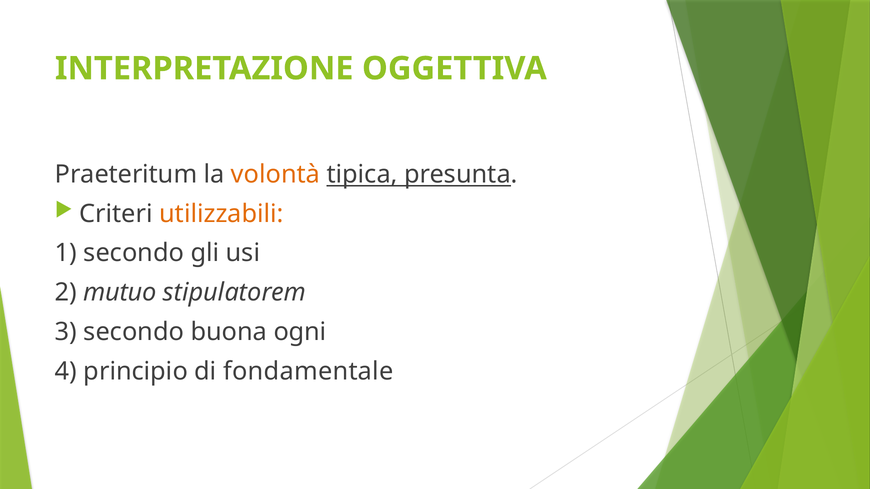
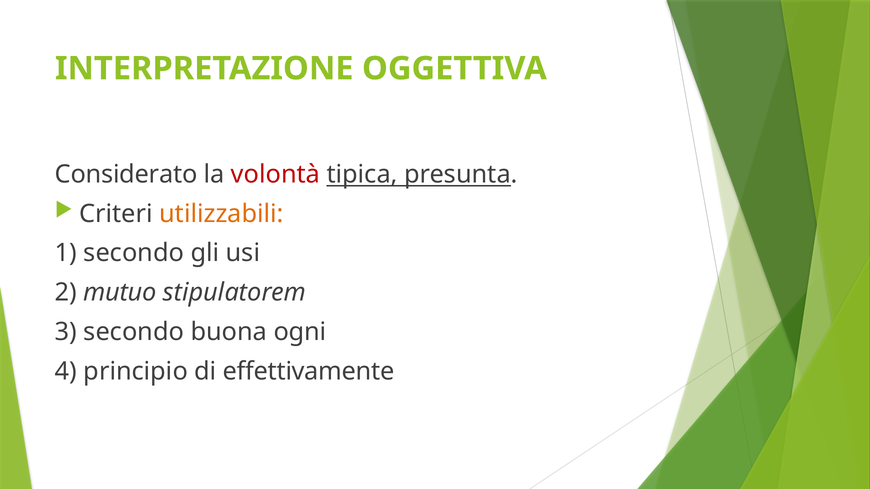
Praeteritum: Praeteritum -> Considerato
volontà colour: orange -> red
fondamentale: fondamentale -> effettivamente
